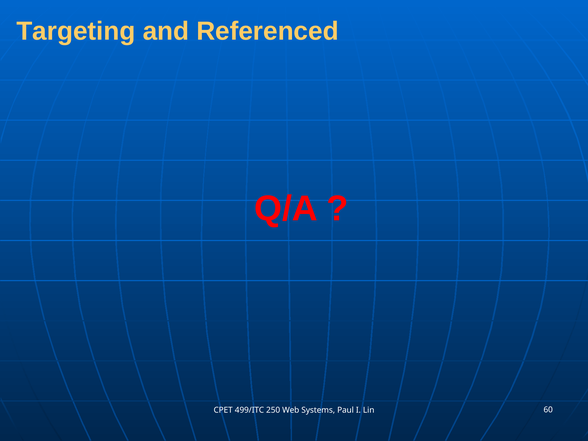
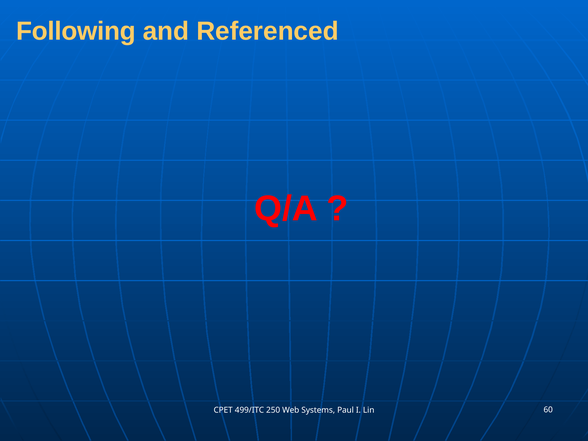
Targeting: Targeting -> Following
